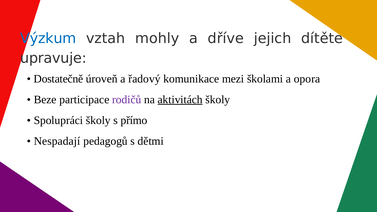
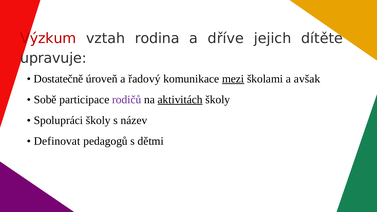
Výzkum colour: blue -> red
mohly: mohly -> rodina
mezi underline: none -> present
opora: opora -> avšak
Beze: Beze -> Sobě
přímo: přímo -> název
Nespadají: Nespadají -> Definovat
